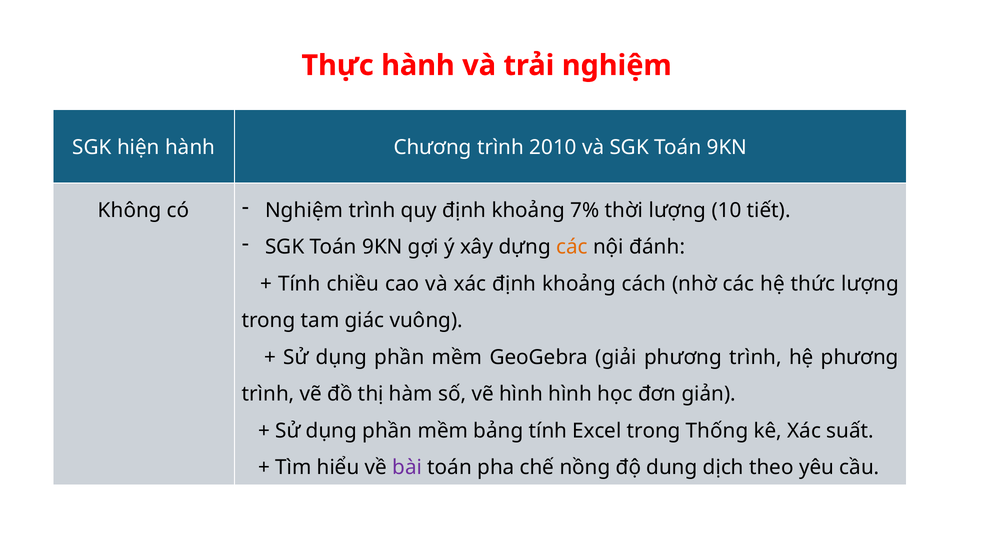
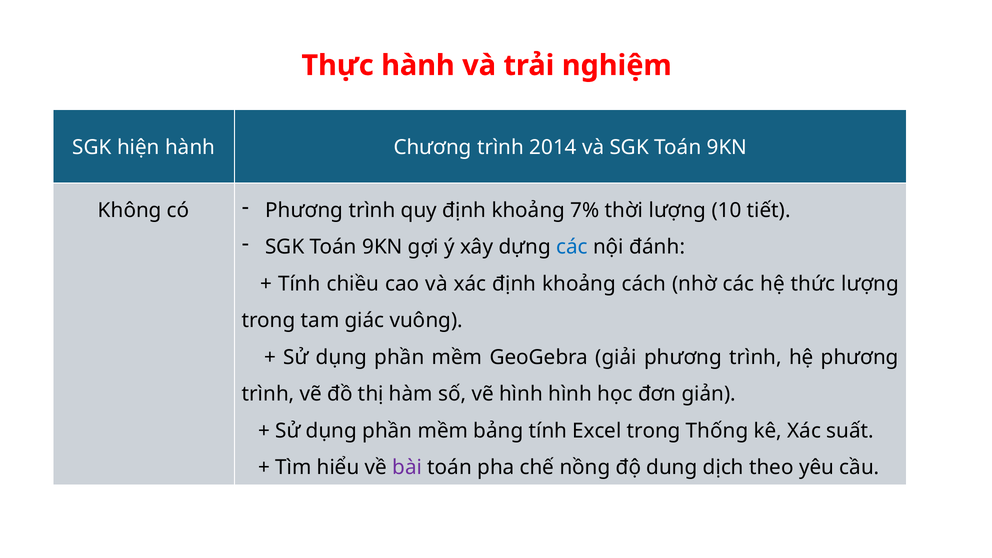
2010: 2010 -> 2014
Nghiệm at (304, 210): Nghiệm -> Phương
các at (572, 247) colour: orange -> blue
